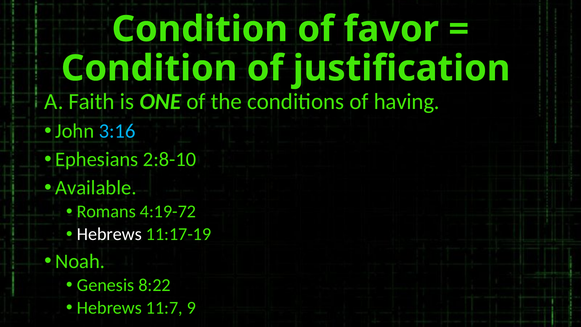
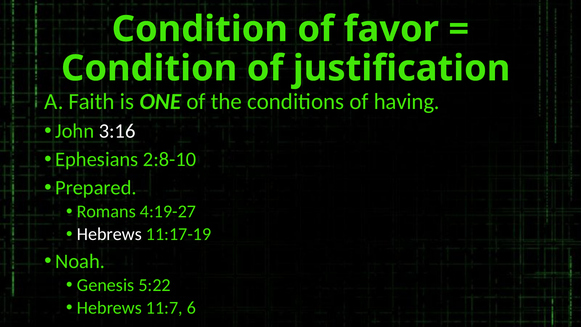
3:16 colour: light blue -> white
Available: Available -> Prepared
4:19-72: 4:19-72 -> 4:19-27
8:22: 8:22 -> 5:22
9: 9 -> 6
